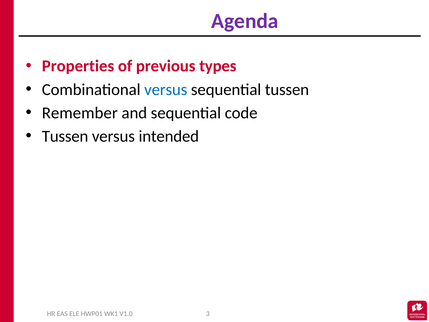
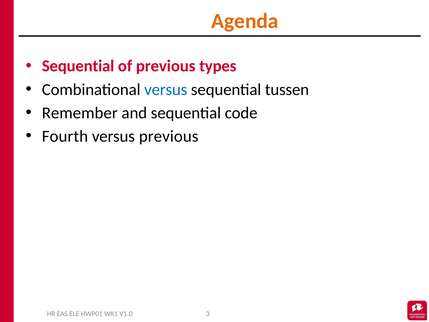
Agenda colour: purple -> orange
Properties at (78, 66): Properties -> Sequential
Tussen at (65, 136): Tussen -> Fourth
versus intended: intended -> previous
